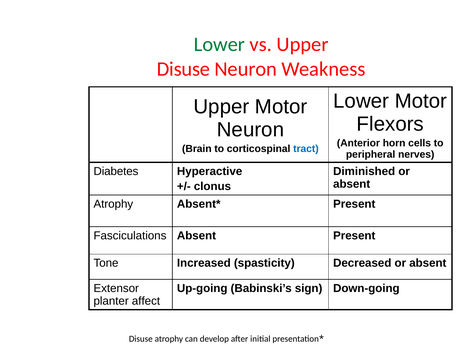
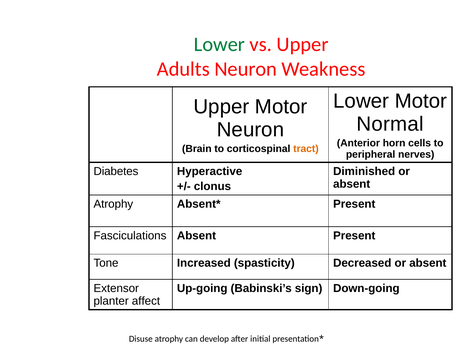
Disuse at (183, 69): Disuse -> Adults
Flexors: Flexors -> Normal
tract colour: blue -> orange
